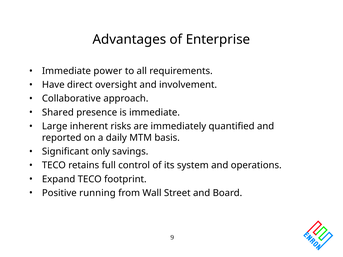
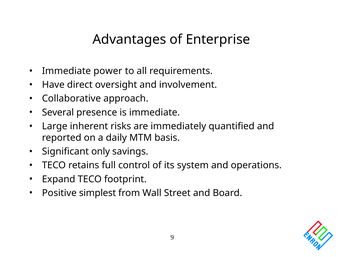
Shared: Shared -> Several
running: running -> simplest
